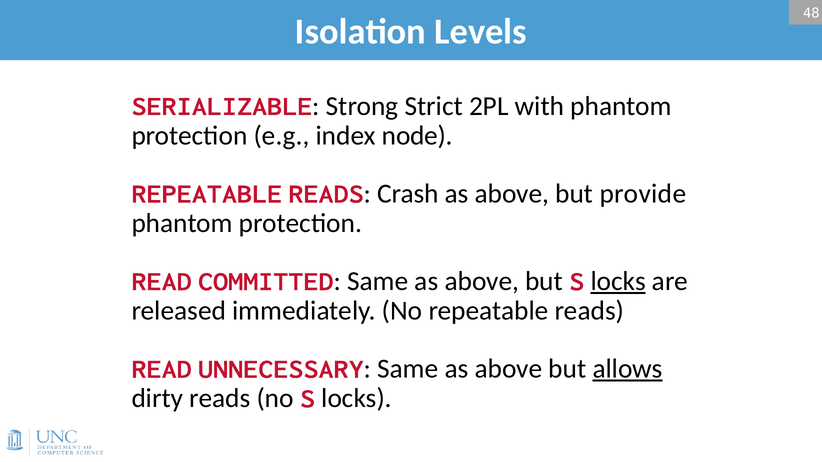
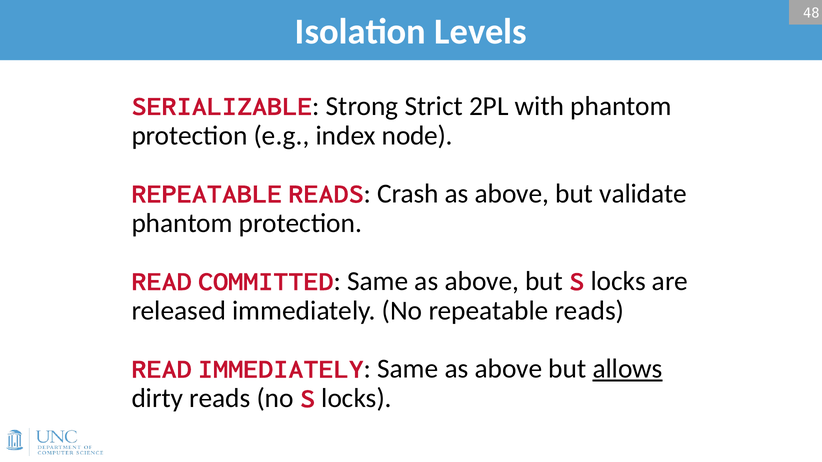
provide: provide -> validate
locks at (618, 281) underline: present -> none
READ UNNECESSARY: UNNECESSARY -> IMMEDIATELY
